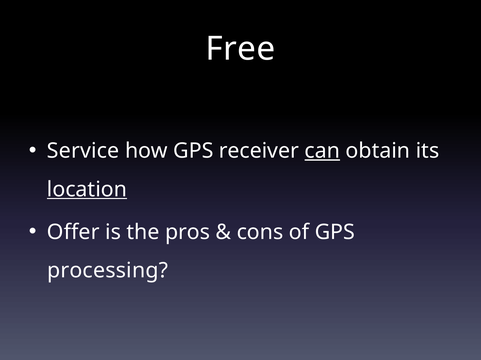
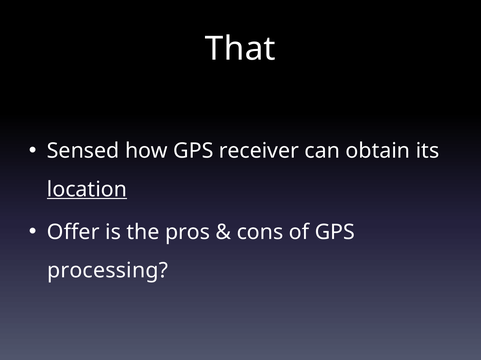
Free: Free -> That
Service: Service -> Sensed
can underline: present -> none
